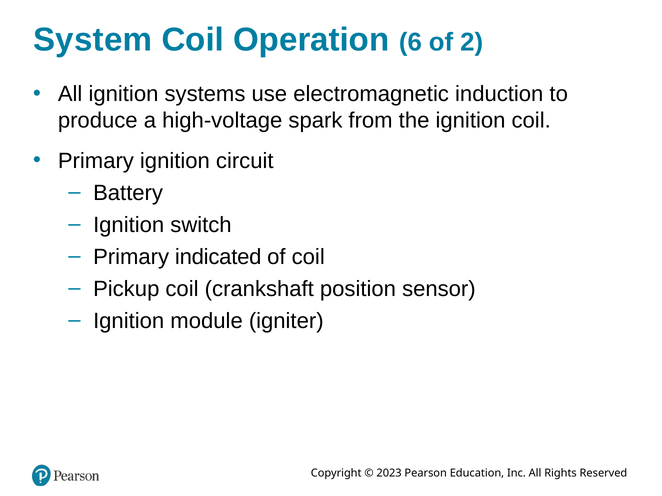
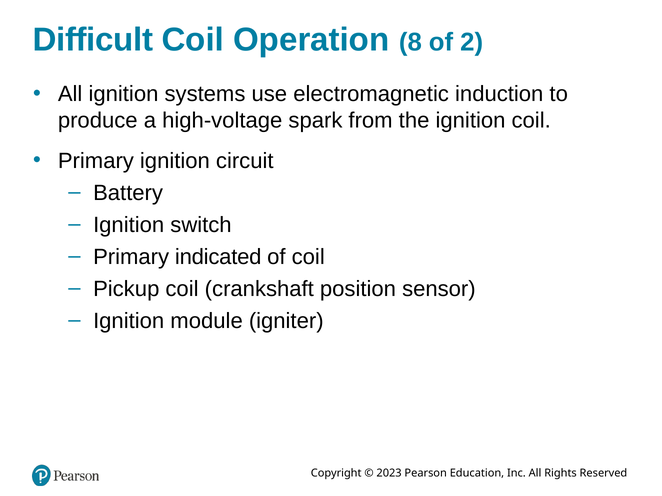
System: System -> Difficult
6: 6 -> 8
